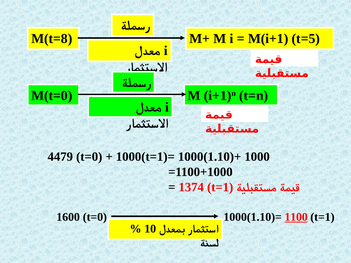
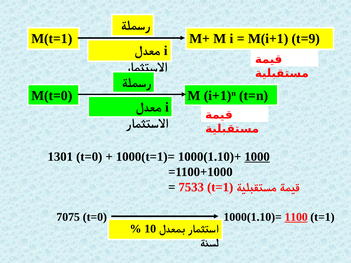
M(t=8: M(t=8 -> M(t=1
t=5: t=5 -> t=9
4479: 4479 -> 1301
1000 underline: none -> present
1374: 1374 -> 7533
1600: 1600 -> 7075
